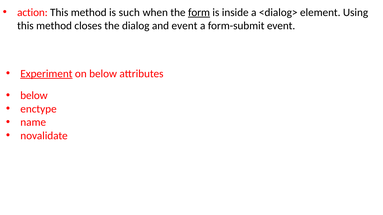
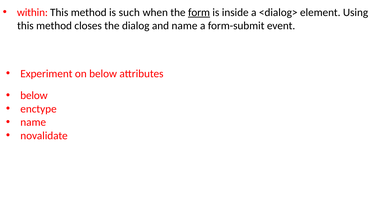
action: action -> within
and event: event -> name
Experiment underline: present -> none
